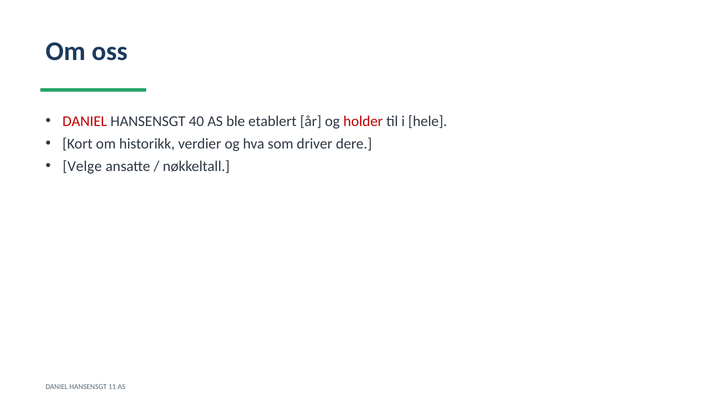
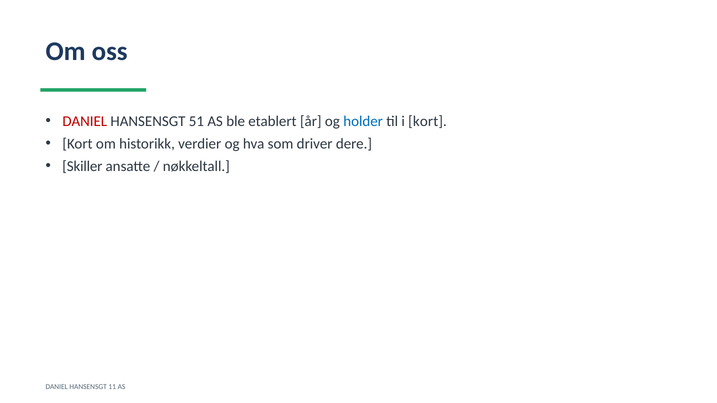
40: 40 -> 51
holder colour: red -> blue
i hele: hele -> kort
Velge: Velge -> Skiller
